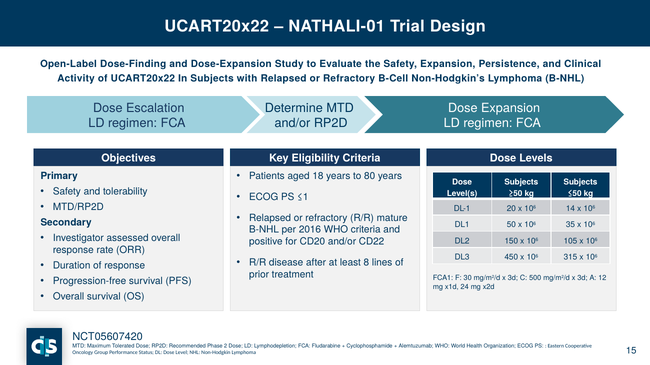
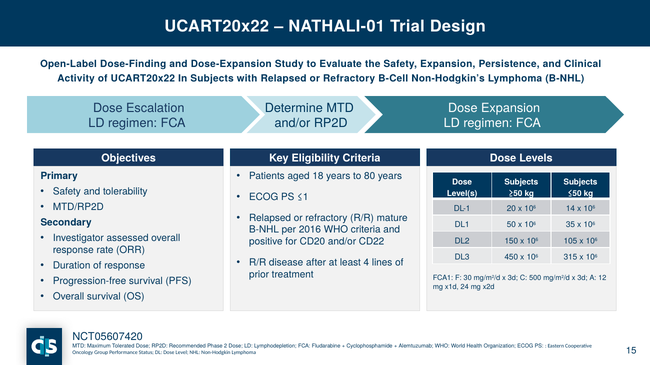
8: 8 -> 4
